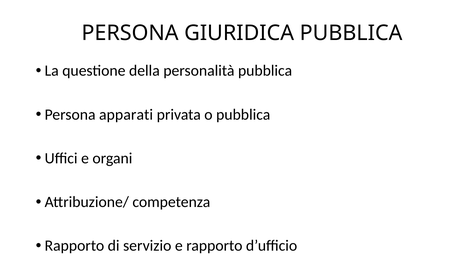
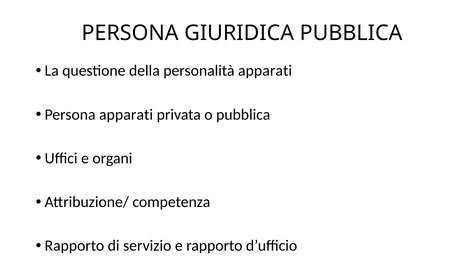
personalità pubblica: pubblica -> apparati
